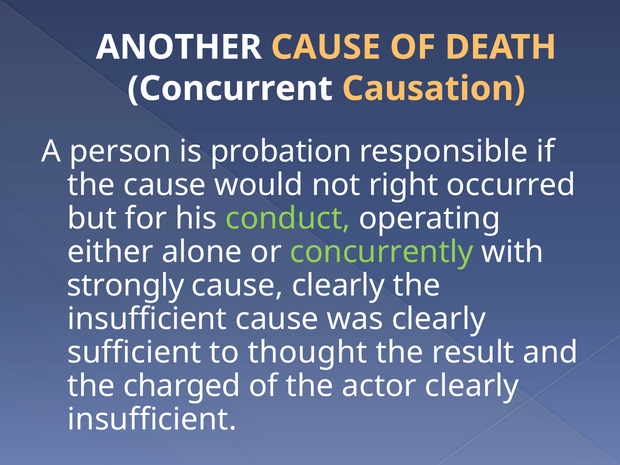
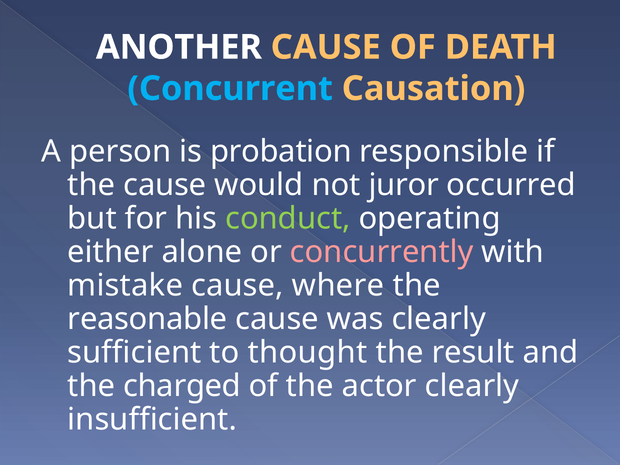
Concurrent colour: white -> light blue
right: right -> juror
concurrently colour: light green -> pink
strongly: strongly -> mistake
cause clearly: clearly -> where
insufficient at (147, 319): insufficient -> reasonable
